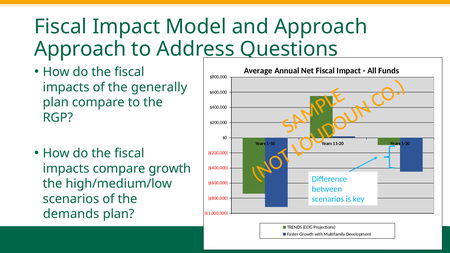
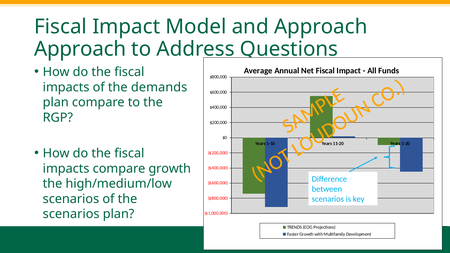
generally: generally -> demands
demands at (71, 214): demands -> scenarios
